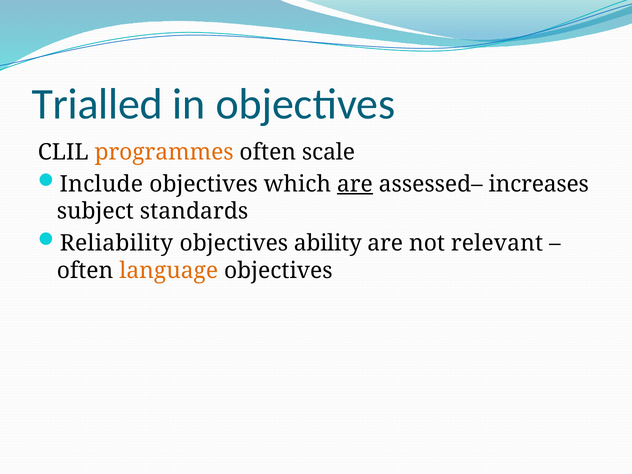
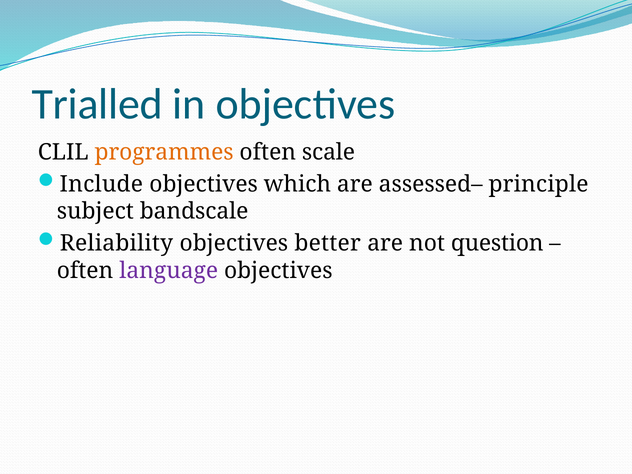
are at (355, 184) underline: present -> none
increases: increases -> principle
standards: standards -> bandscale
ability: ability -> better
relevant: relevant -> question
language colour: orange -> purple
